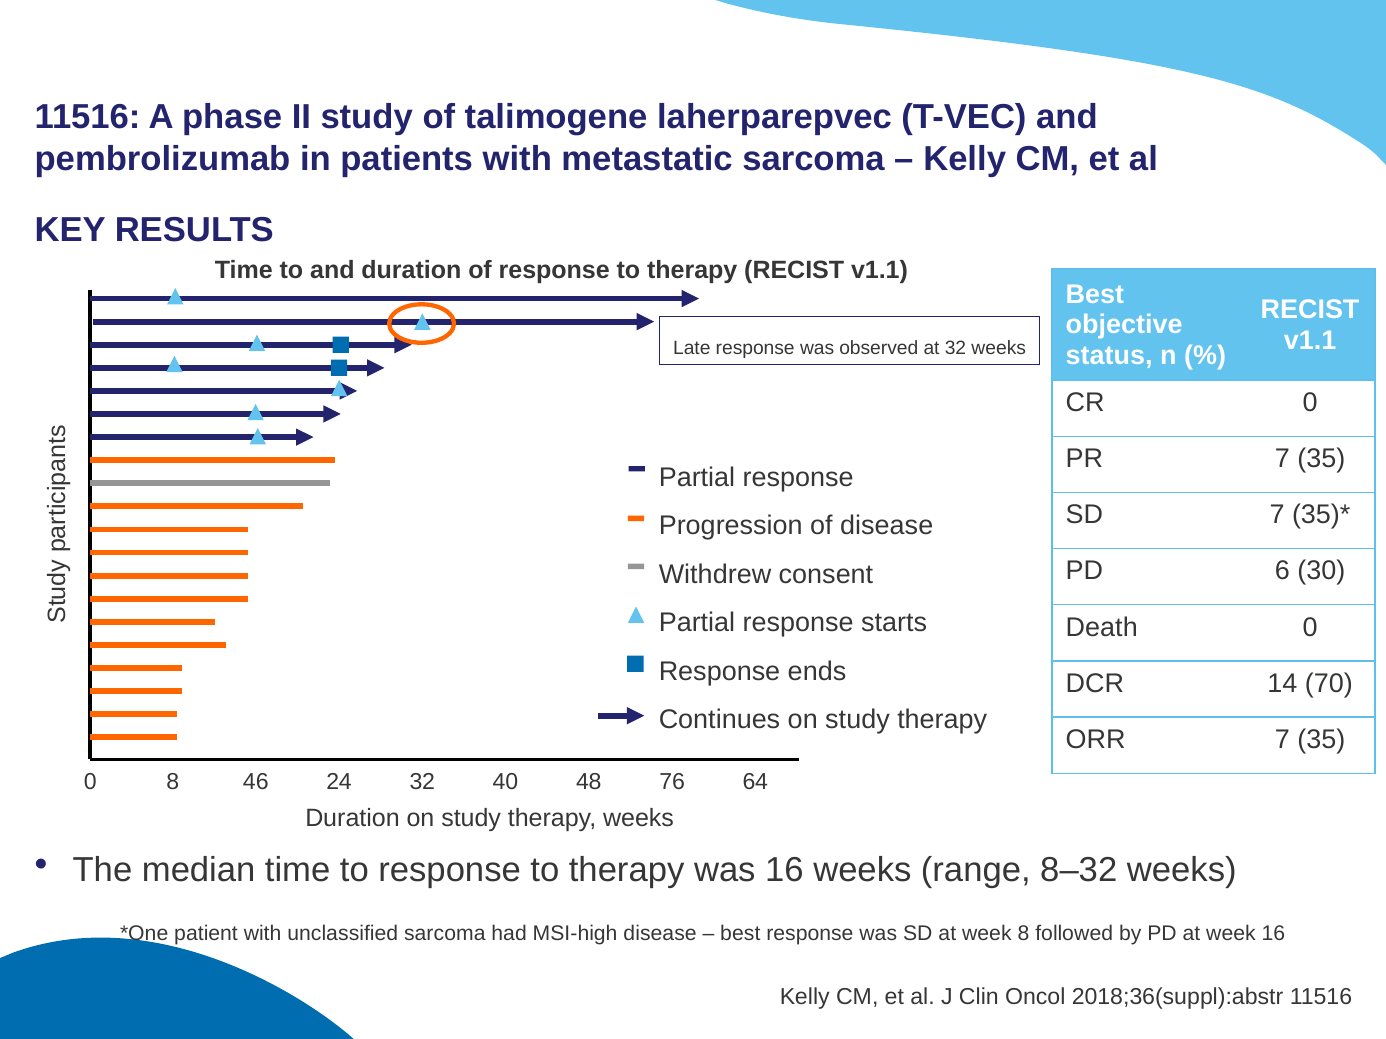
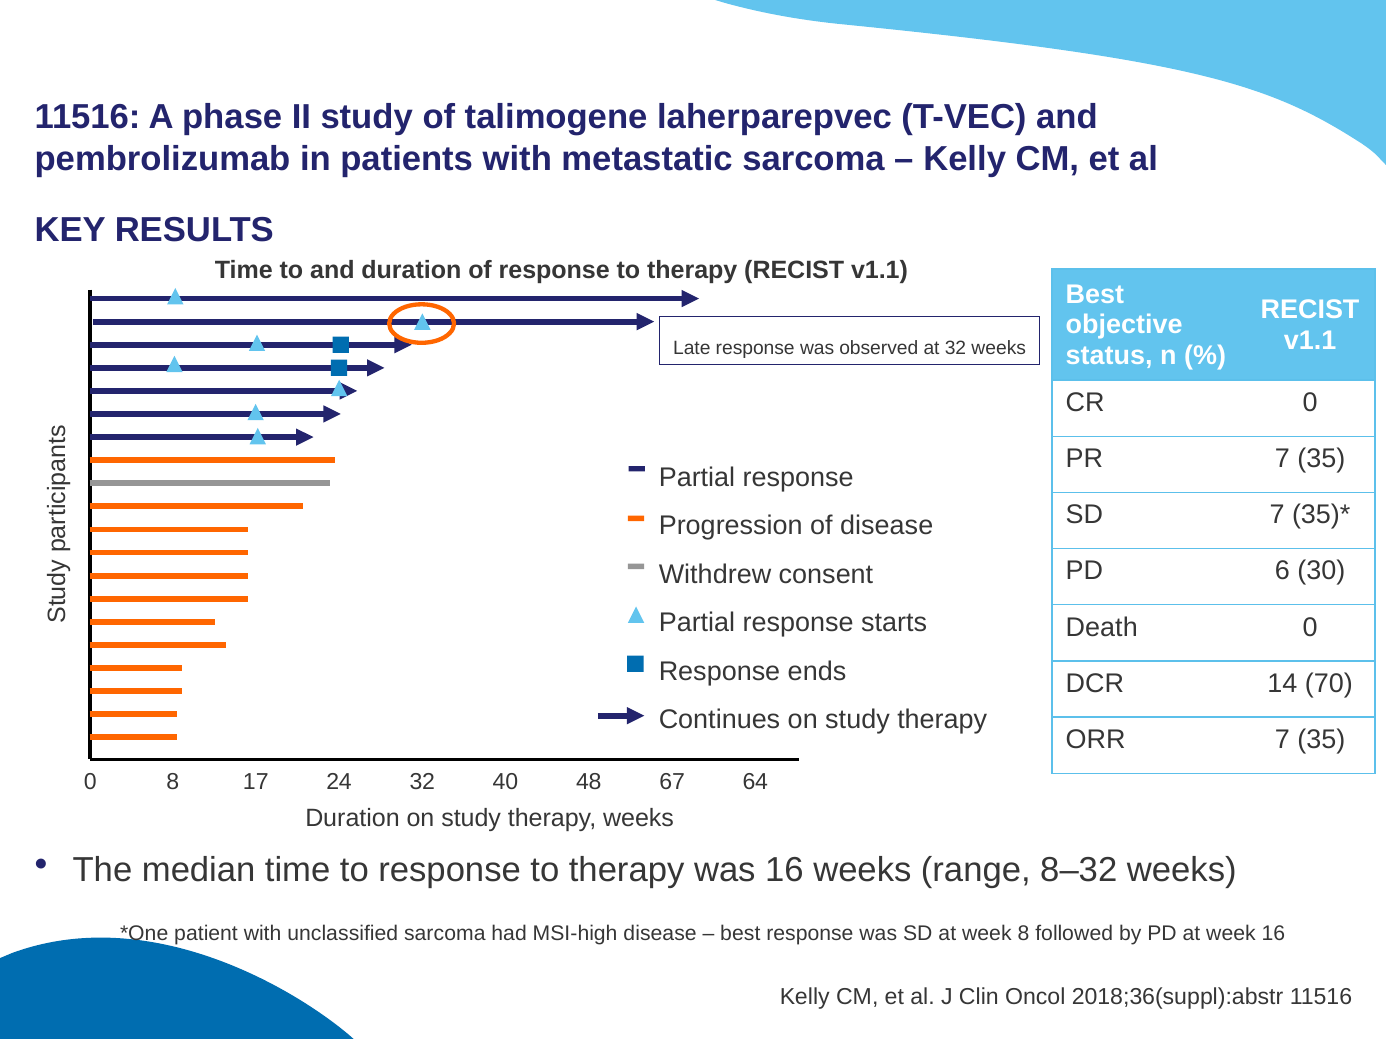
46: 46 -> 17
76: 76 -> 67
